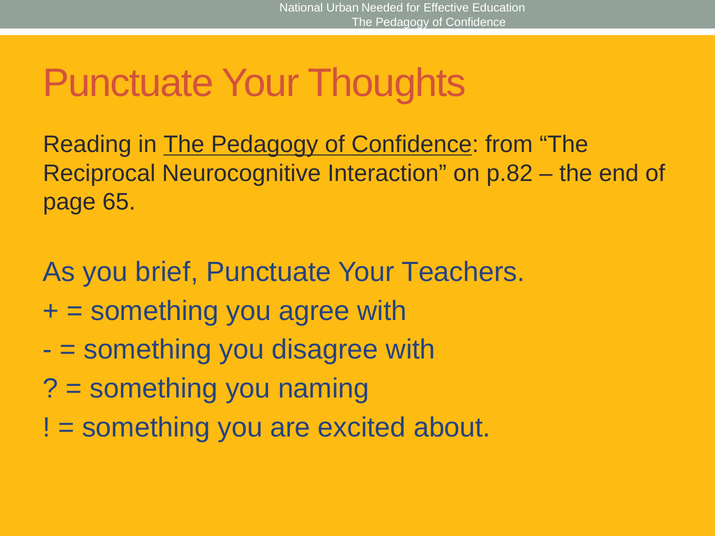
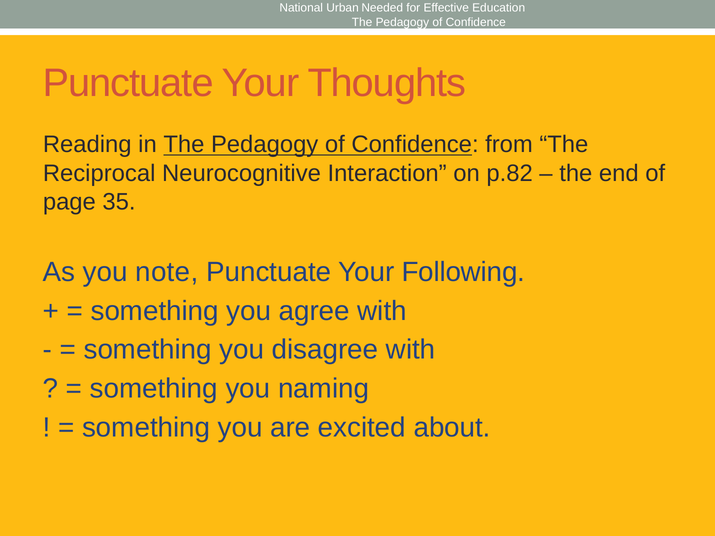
65: 65 -> 35
brief: brief -> note
Teachers: Teachers -> Following
